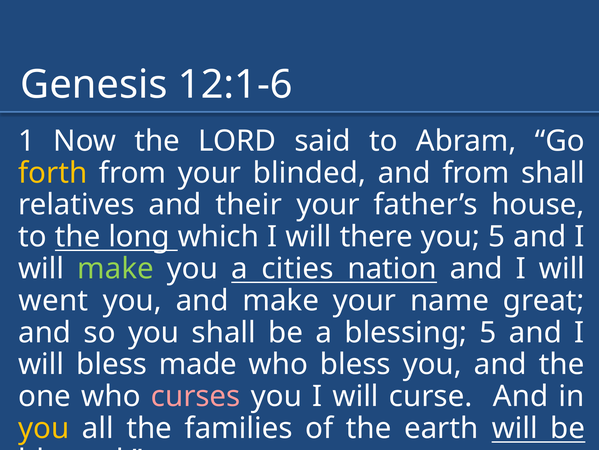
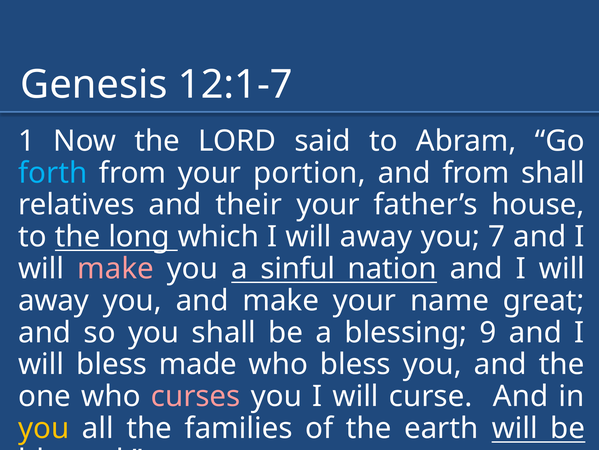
12:1-6: 12:1-6 -> 12:1-7
forth colour: yellow -> light blue
blinded: blinded -> portion
which I will there: there -> away
you 5: 5 -> 7
make at (115, 268) colour: light green -> pink
cities: cities -> sinful
went at (53, 300): went -> away
blessing 5: 5 -> 9
